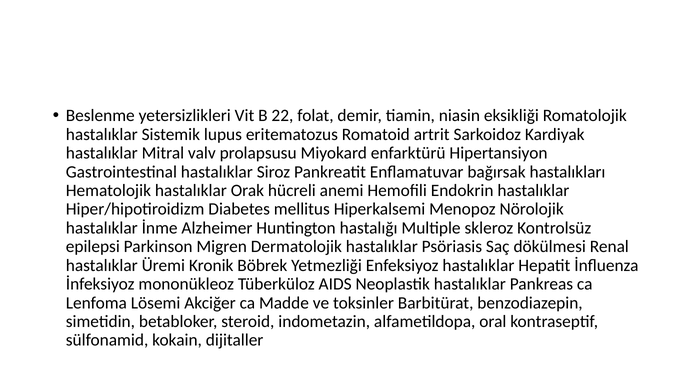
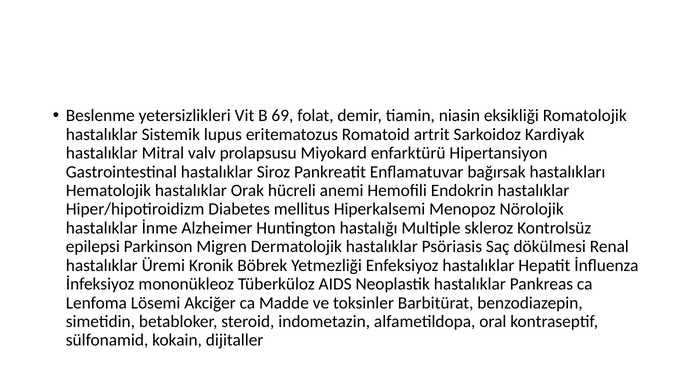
22: 22 -> 69
